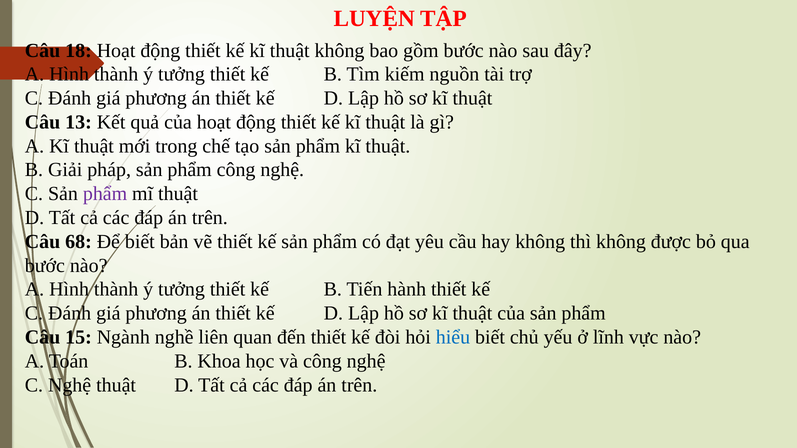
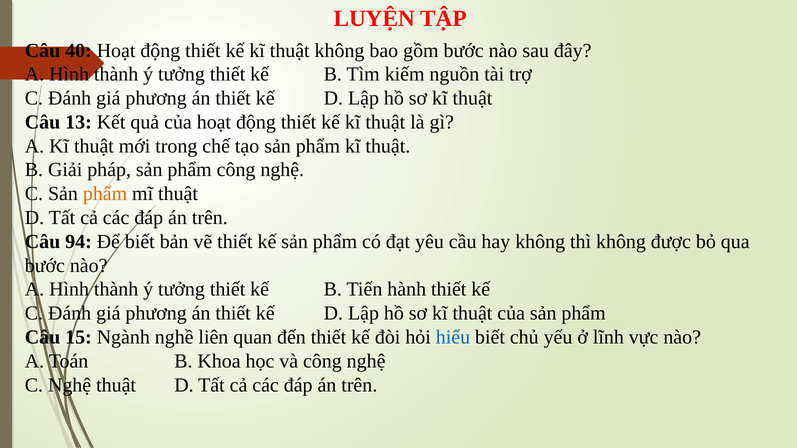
18: 18 -> 40
phẩm at (105, 194) colour: purple -> orange
68: 68 -> 94
